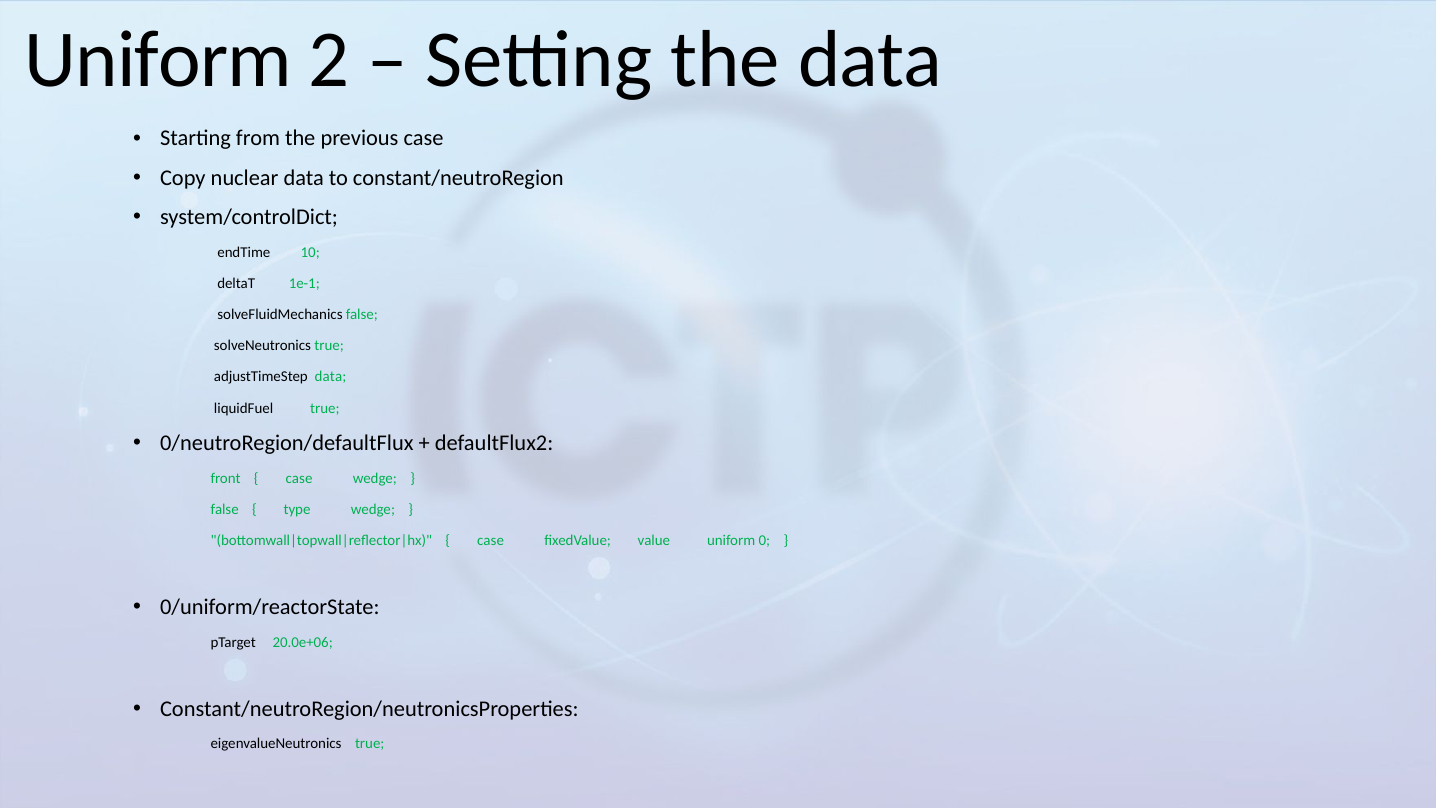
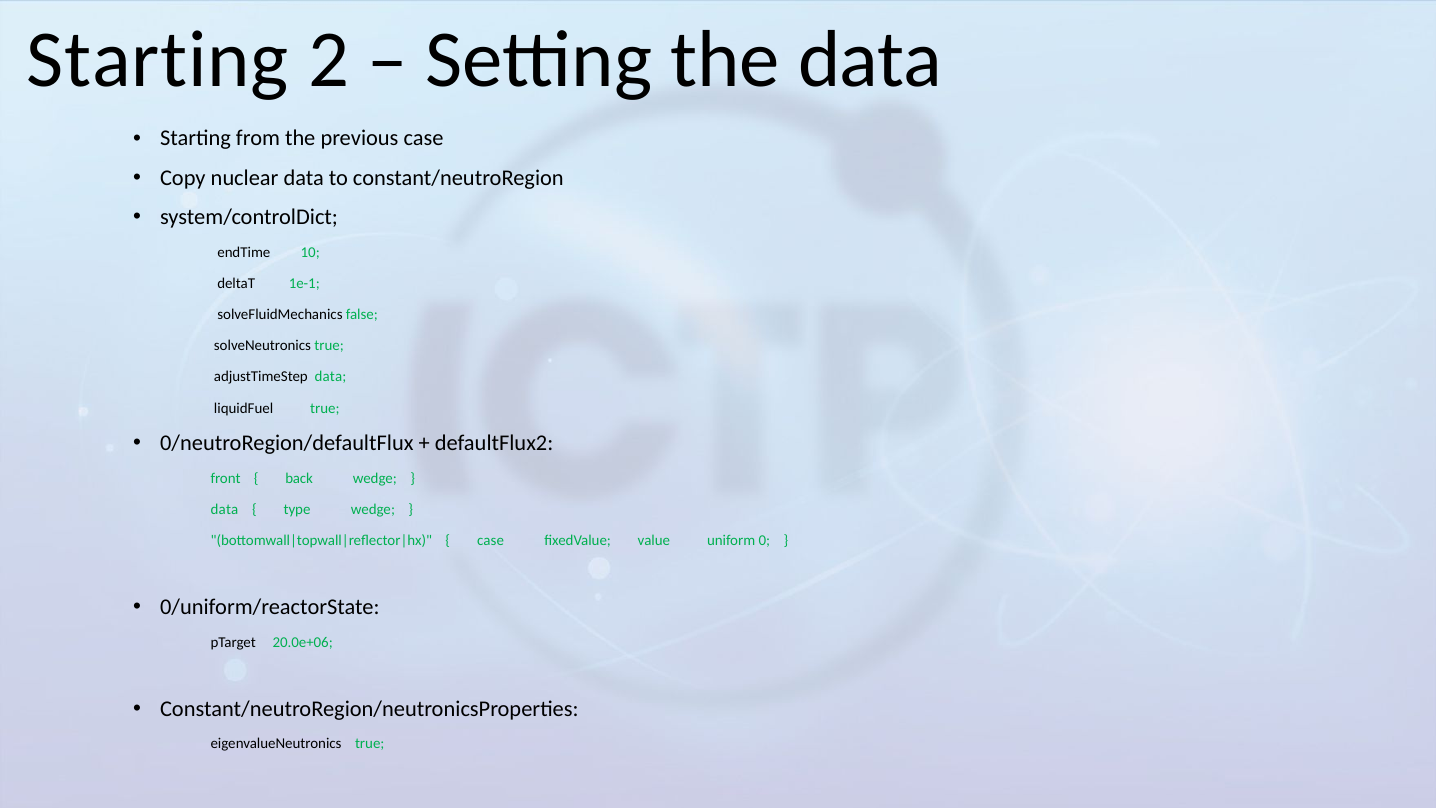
Uniform at (159, 59): Uniform -> Starting
case at (299, 478): case -> back
false at (225, 510): false -> data
